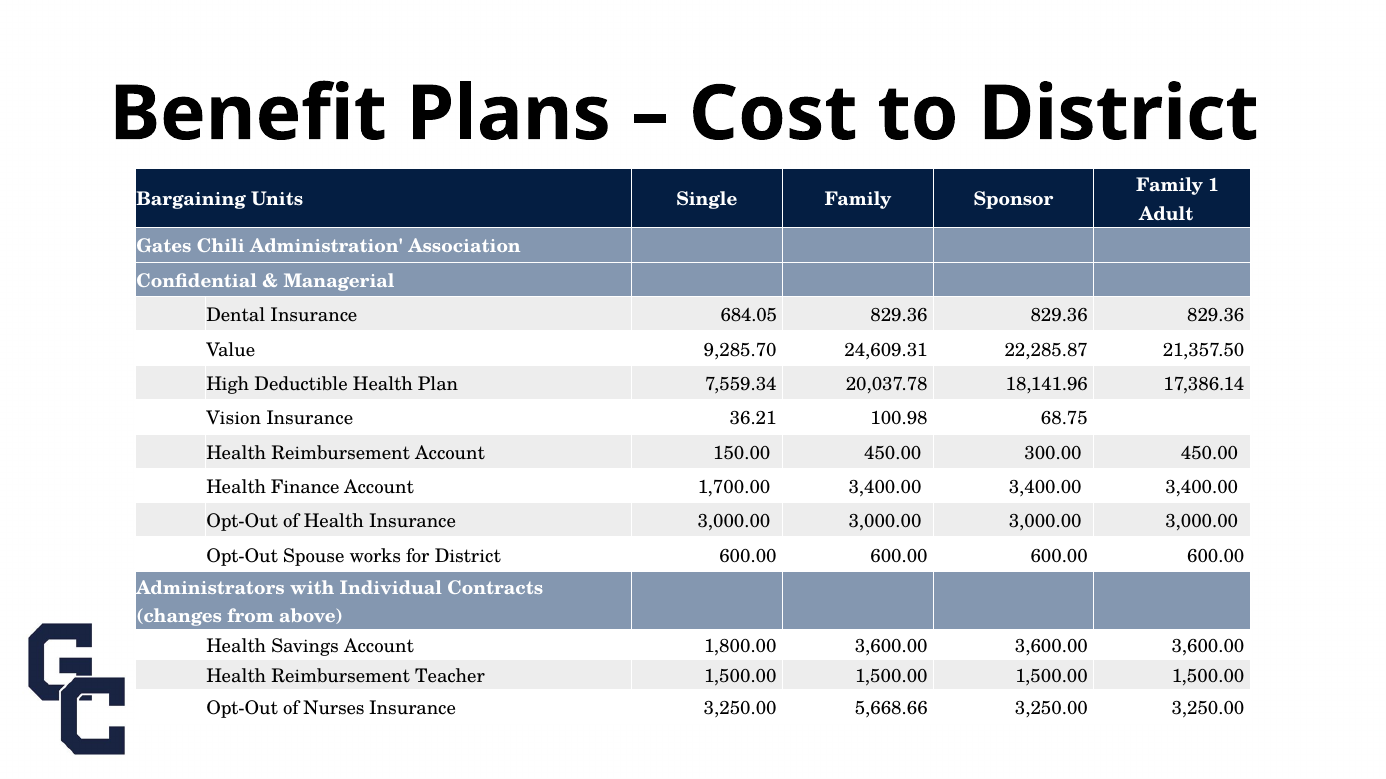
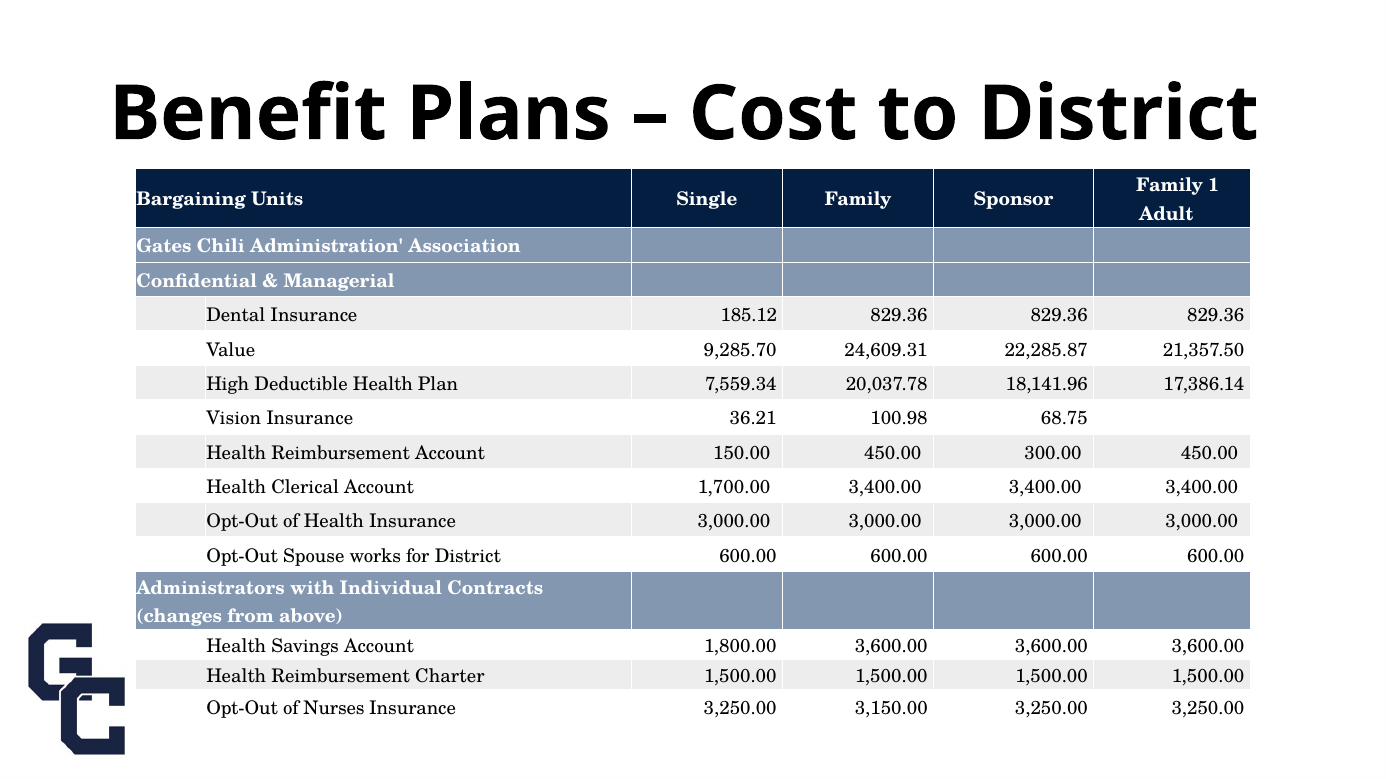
684.05: 684.05 -> 185.12
Finance: Finance -> Clerical
Teacher: Teacher -> Charter
5,668.66: 5,668.66 -> 3,150.00
